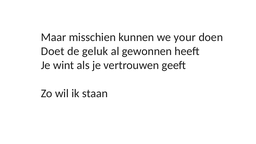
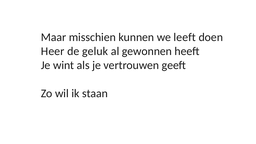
your: your -> leeft
Doet: Doet -> Heer
